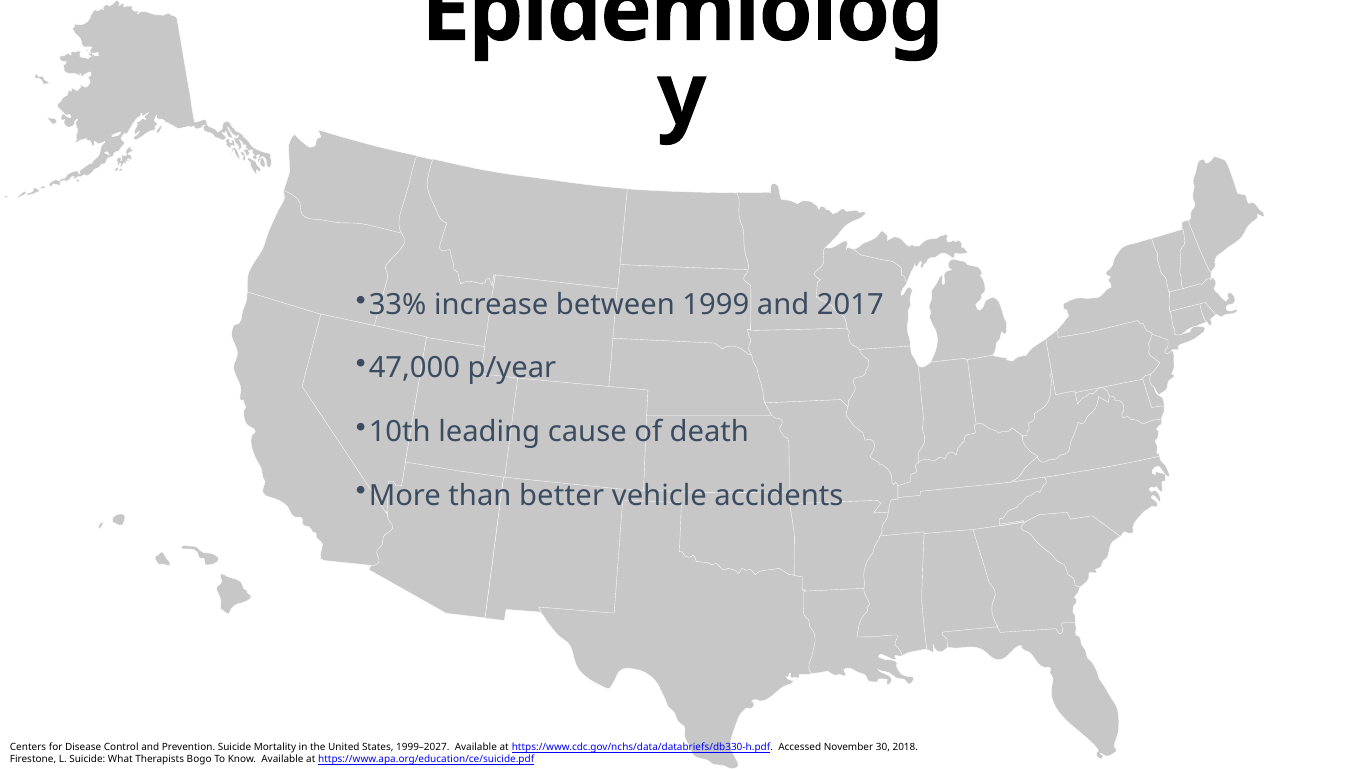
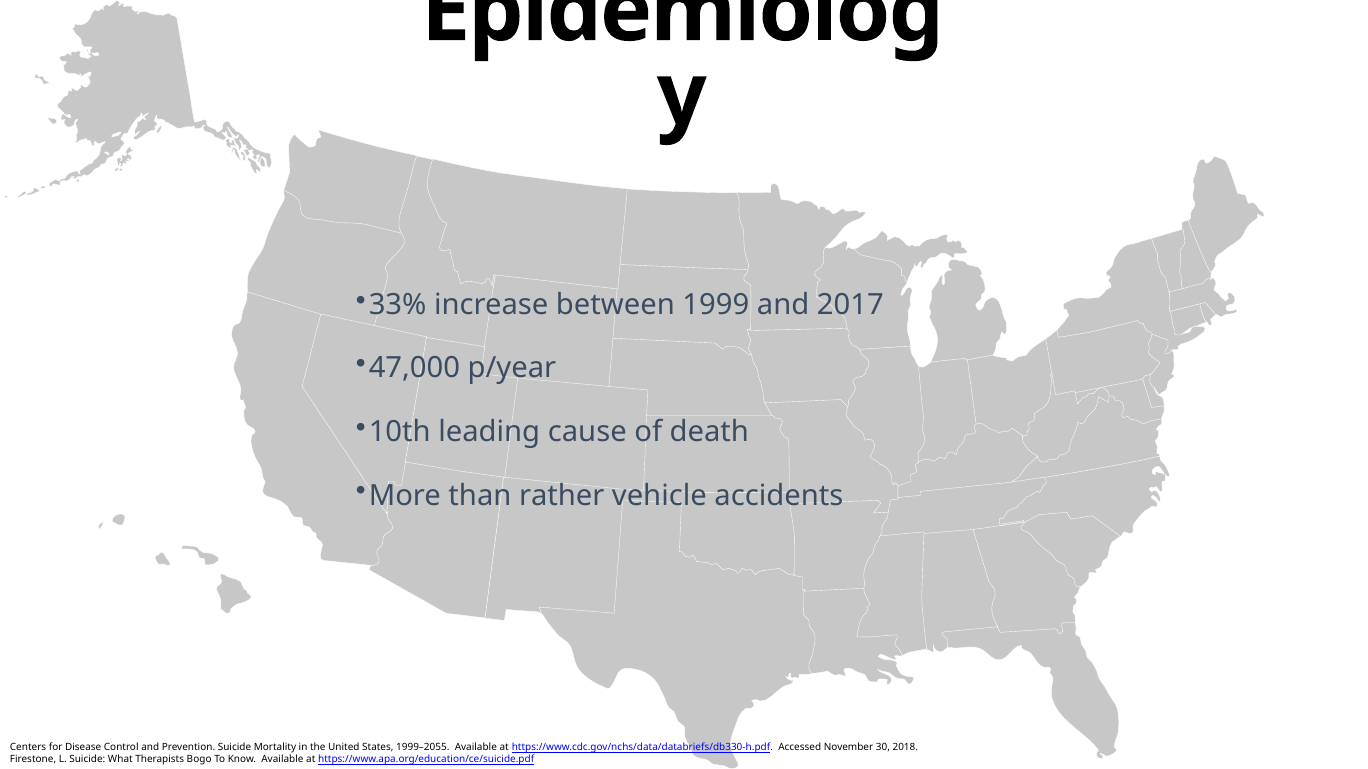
better: better -> rather
1999–2027: 1999–2027 -> 1999–2055
